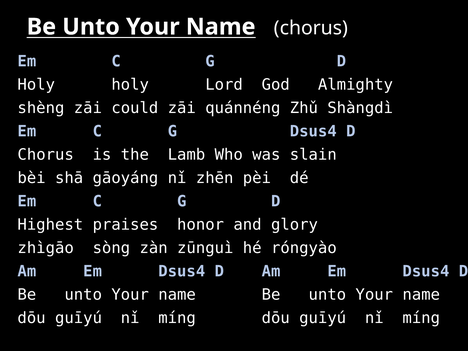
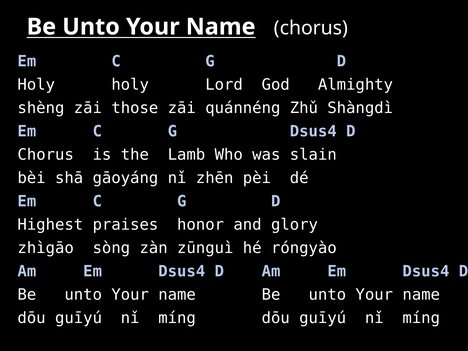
could: could -> those
